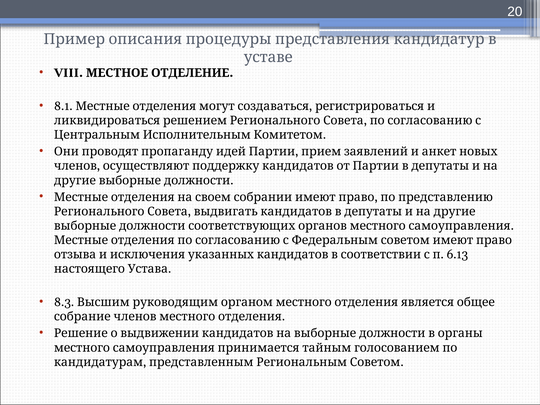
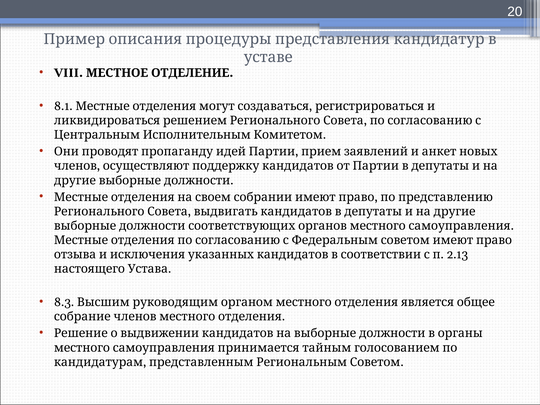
6.13: 6.13 -> 2.13
